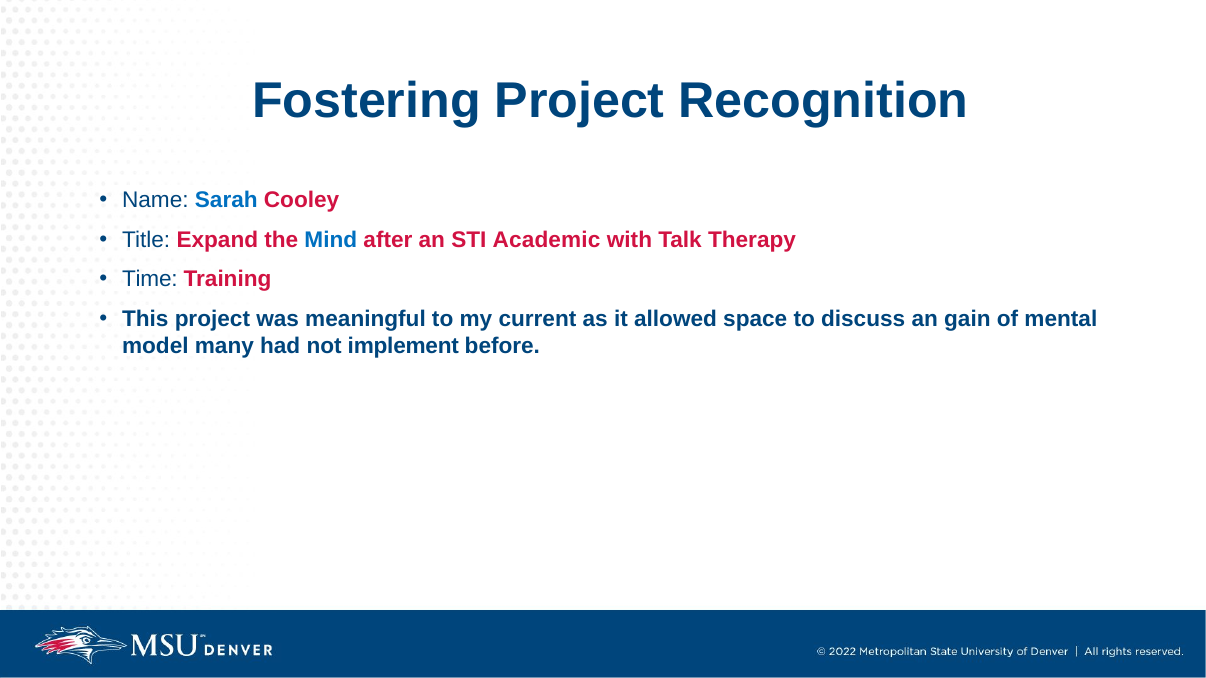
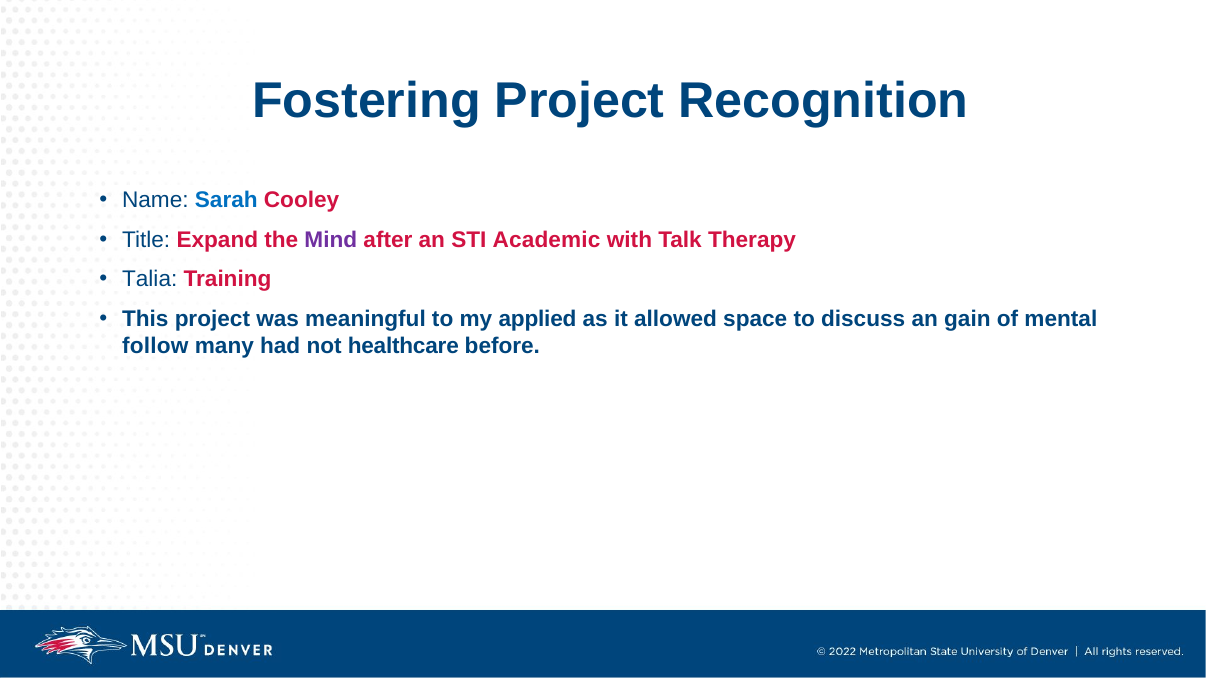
Mind colour: blue -> purple
Time: Time -> Talia
current: current -> applied
model: model -> follow
implement: implement -> healthcare
